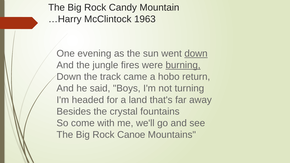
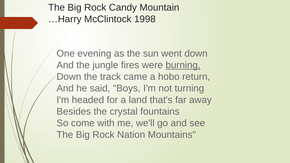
1963: 1963 -> 1998
down at (196, 54) underline: present -> none
Canoe: Canoe -> Nation
